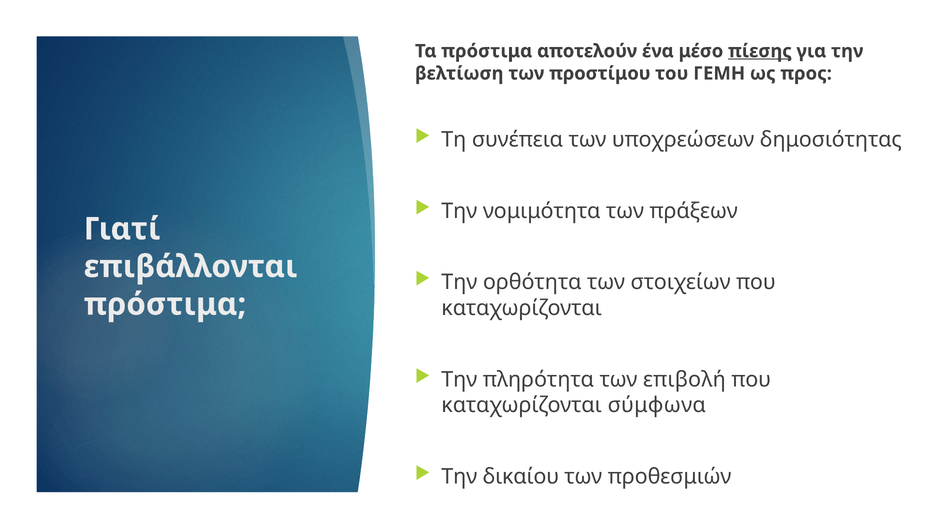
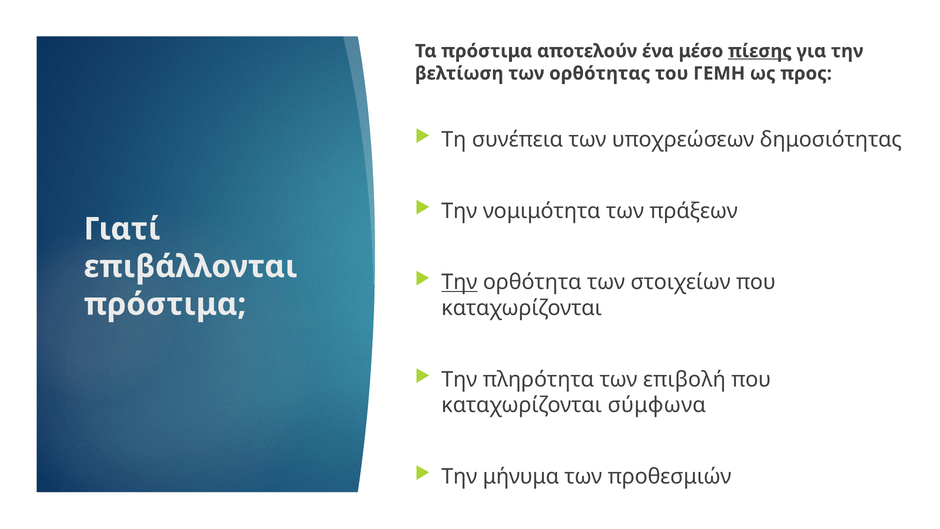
προστίμου: προστίμου -> ορθότητας
Την at (459, 282) underline: none -> present
δικαίου: δικαίου -> μήνυμα
